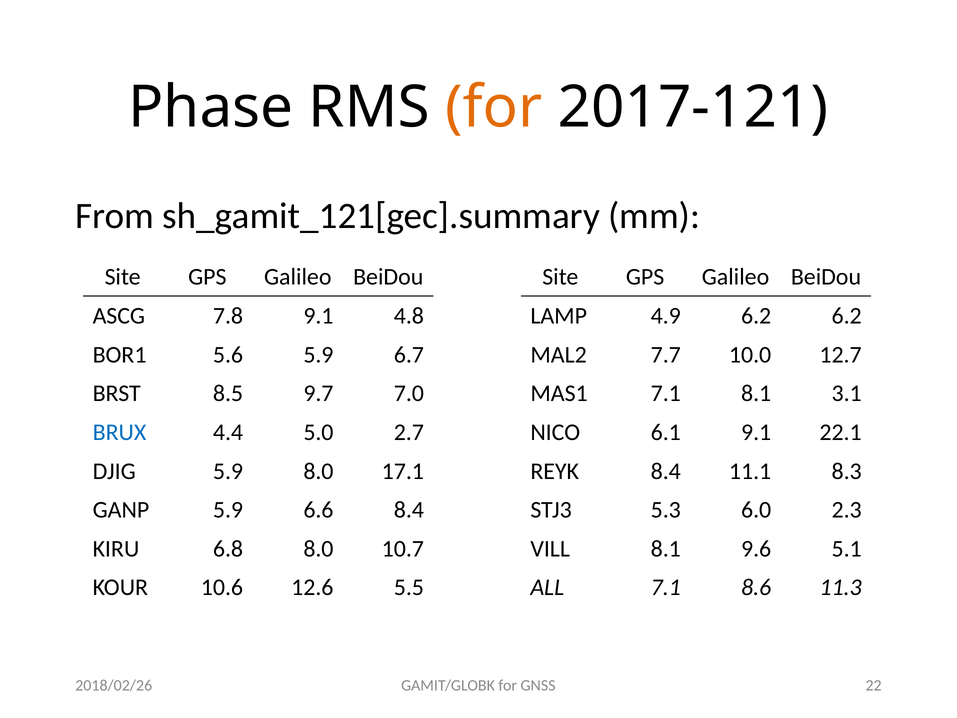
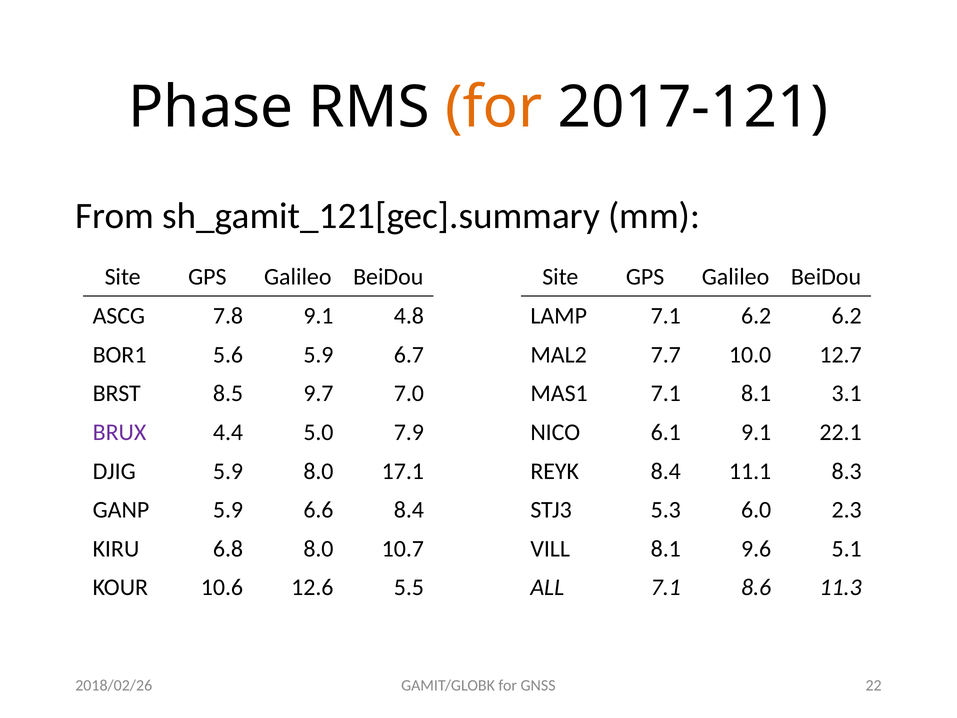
LAMP 4.9: 4.9 -> 7.1
BRUX colour: blue -> purple
2.7: 2.7 -> 7.9
